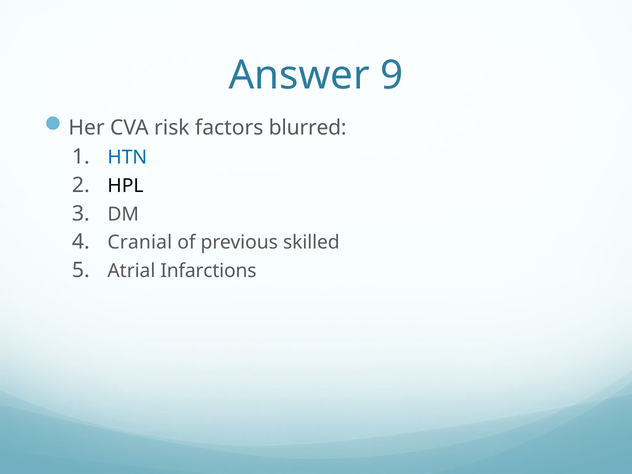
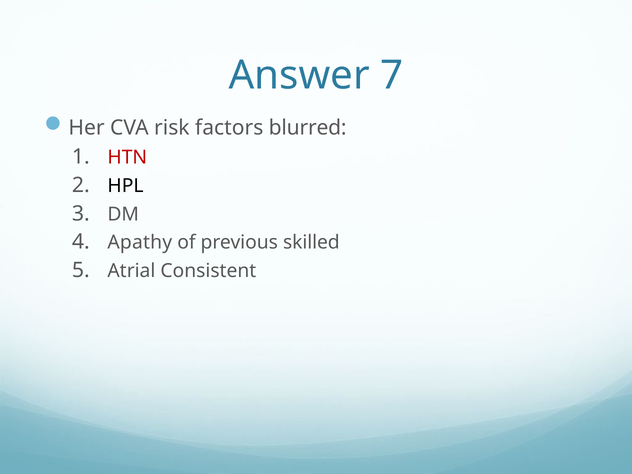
9: 9 -> 7
HTN colour: blue -> red
Cranial: Cranial -> Apathy
Infarctions: Infarctions -> Consistent
